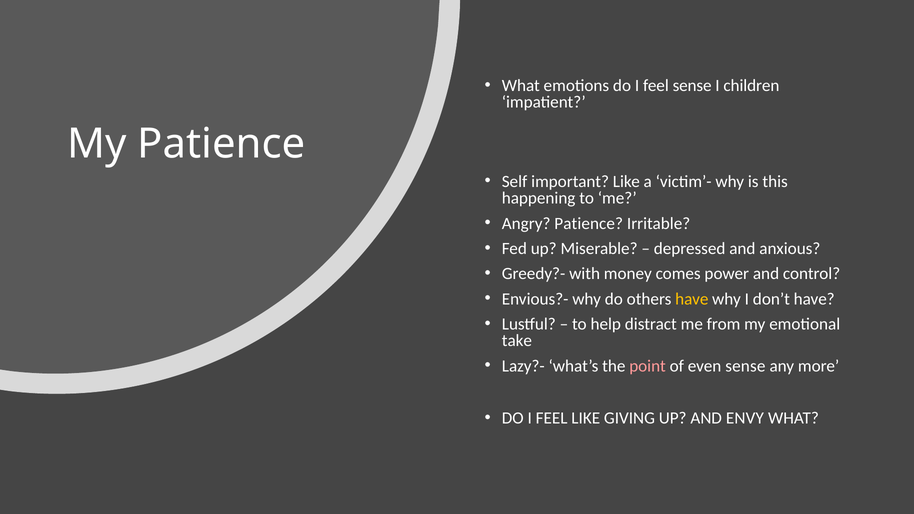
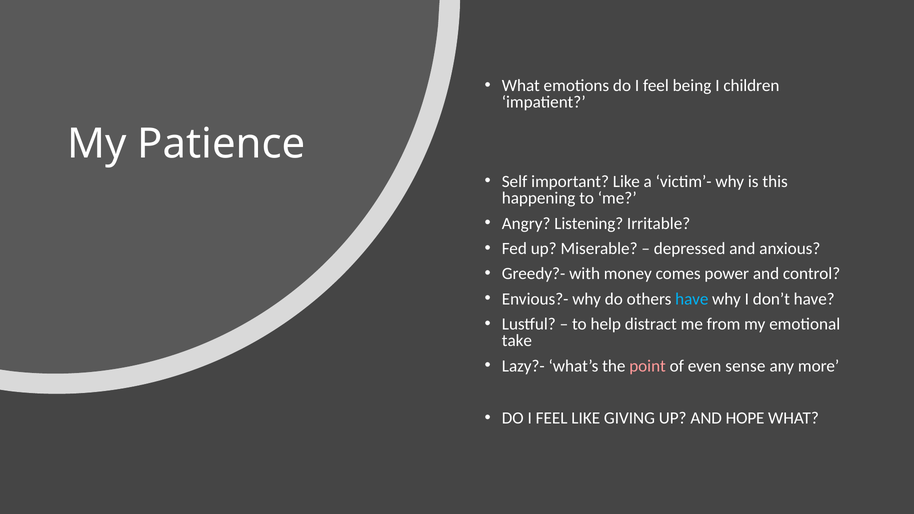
feel sense: sense -> being
Angry Patience: Patience -> Listening
have at (692, 299) colour: yellow -> light blue
ENVY: ENVY -> HOPE
